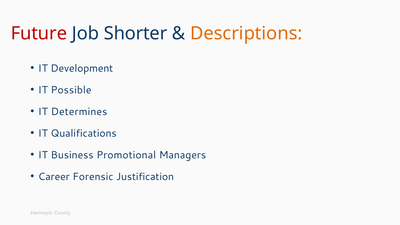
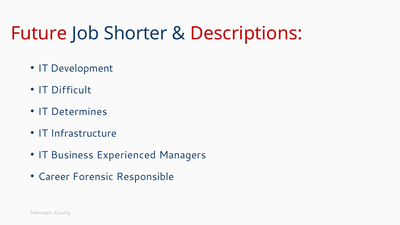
Descriptions colour: orange -> red
Possible: Possible -> Difficult
Qualifications: Qualifications -> Infrastructure
Promotional: Promotional -> Experienced
Justification: Justification -> Responsible
